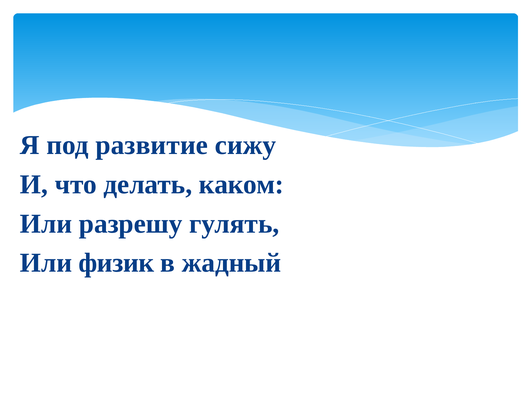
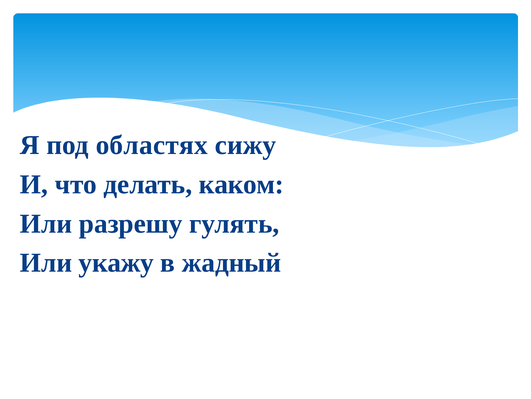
развитие: развитие -> областях
физик: физик -> укажу
